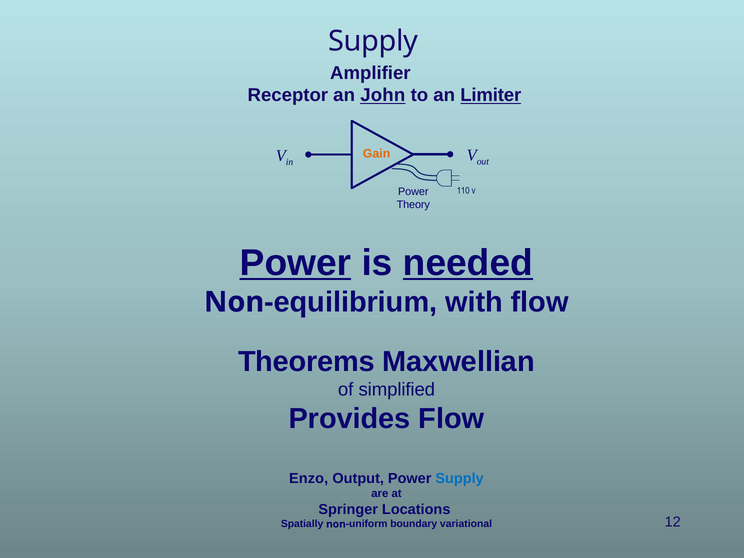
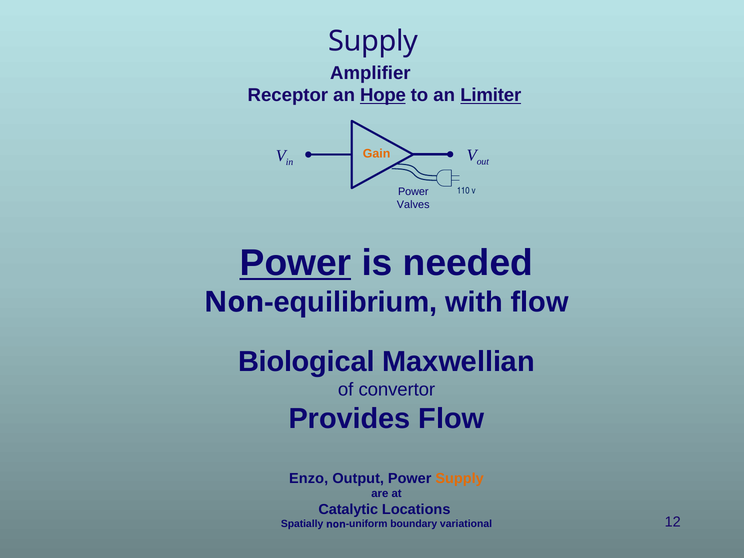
John: John -> Hope
Theory: Theory -> Valves
needed underline: present -> none
Theorems: Theorems -> Biological
simplified: simplified -> convertor
Supply at (460, 478) colour: blue -> orange
Springer: Springer -> Catalytic
